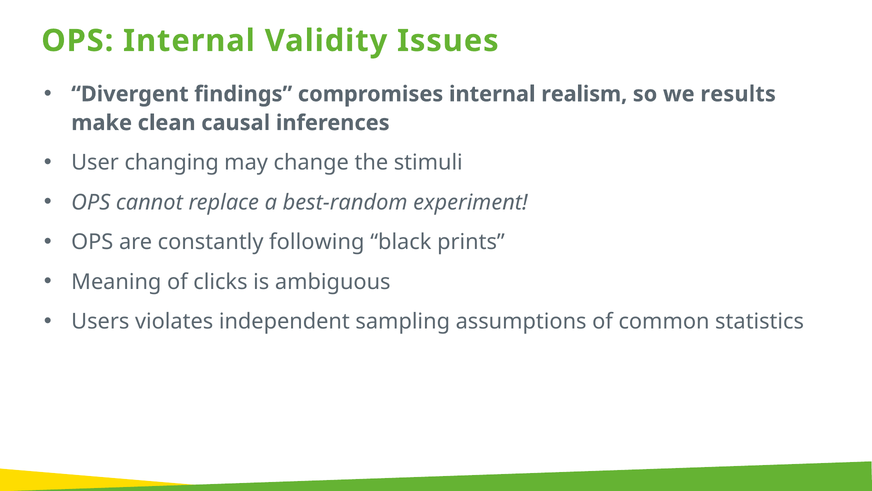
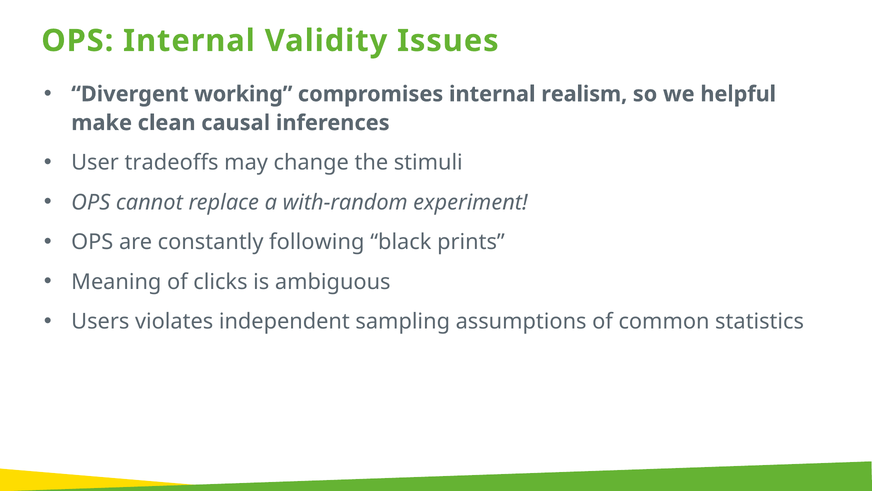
findings: findings -> working
results: results -> helpful
changing: changing -> tradeoffs
best-random: best-random -> with-random
